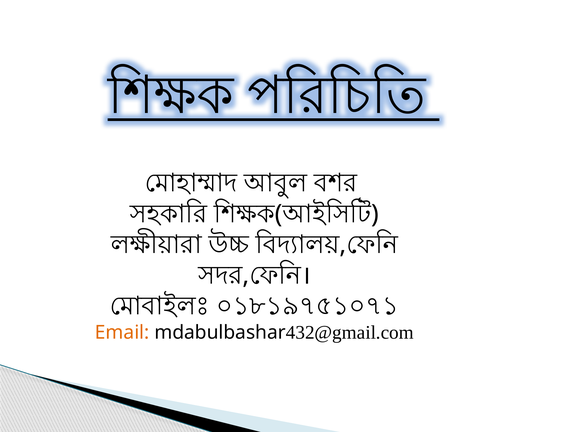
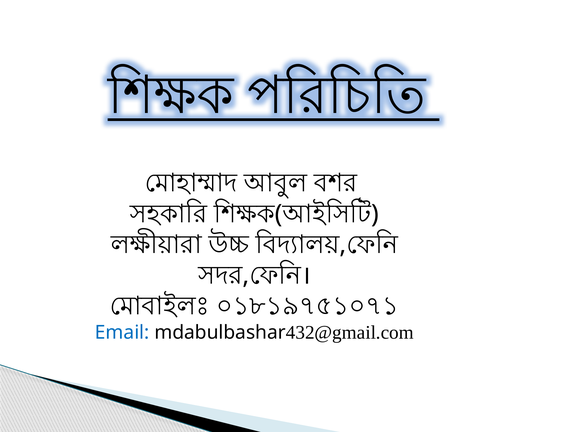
Email colour: orange -> blue
